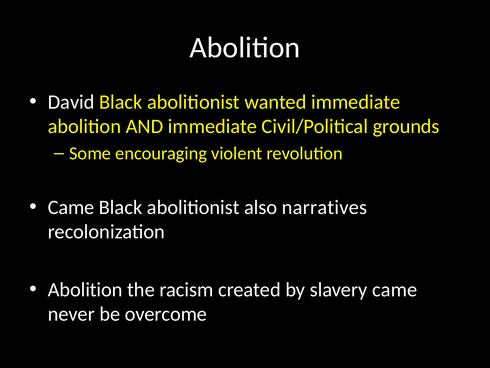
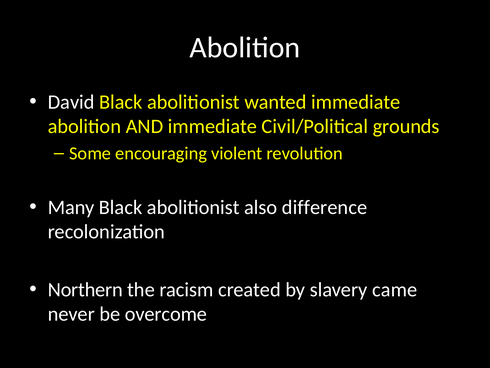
Came at (71, 207): Came -> Many
narratives: narratives -> difference
Abolition at (85, 289): Abolition -> Northern
